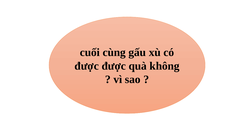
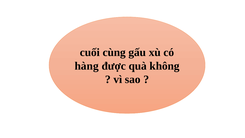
được at (87, 66): được -> hàng
